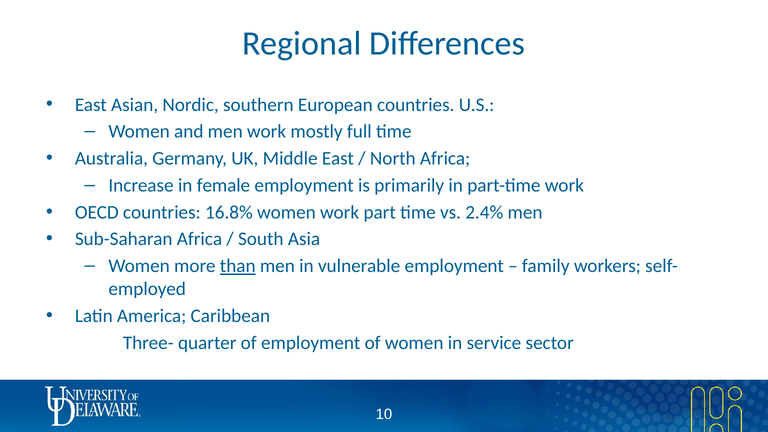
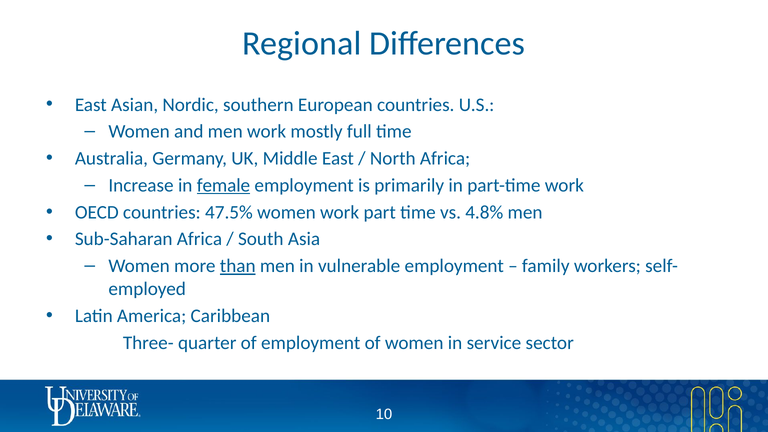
female underline: none -> present
16.8%: 16.8% -> 47.5%
2.4%: 2.4% -> 4.8%
